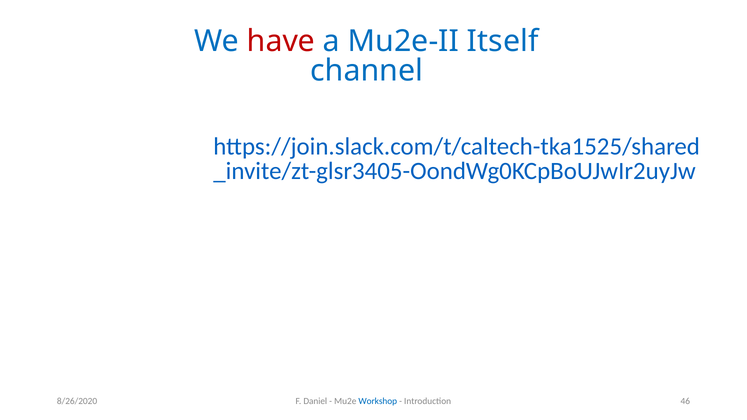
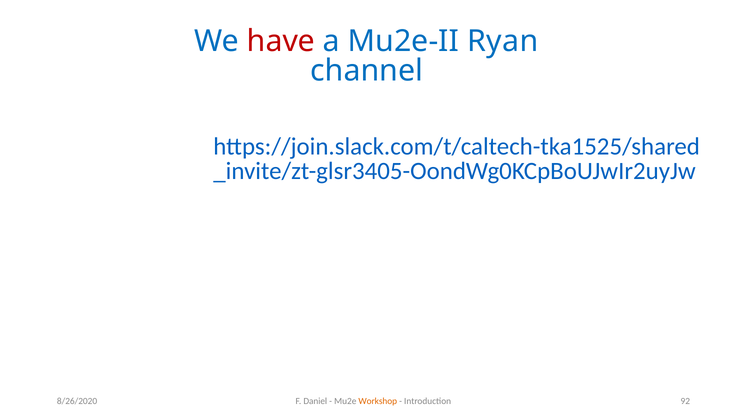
Itself: Itself -> Ryan
Workshop colour: blue -> orange
46: 46 -> 92
